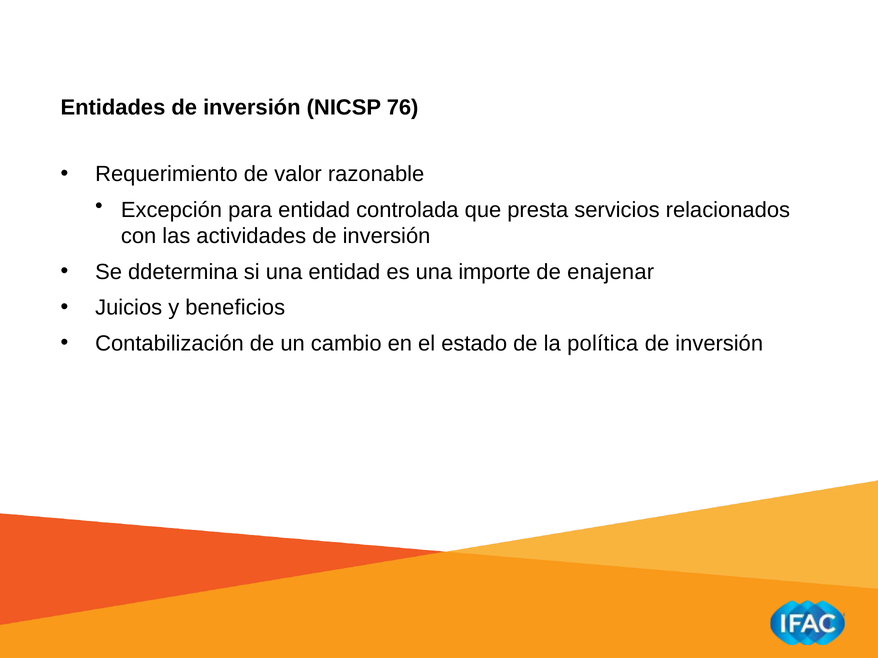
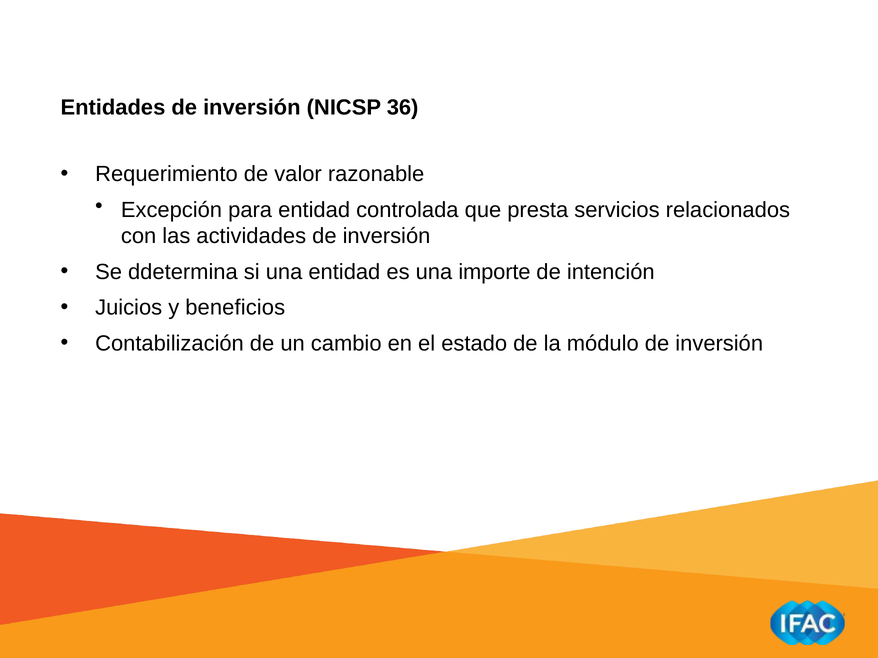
76: 76 -> 36
enajenar: enajenar -> intención
política: política -> módulo
